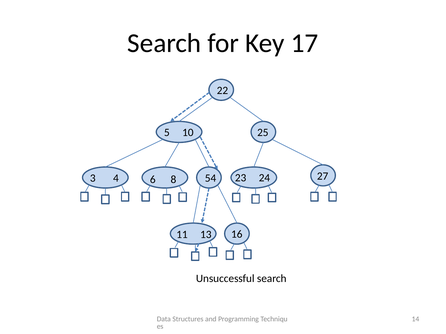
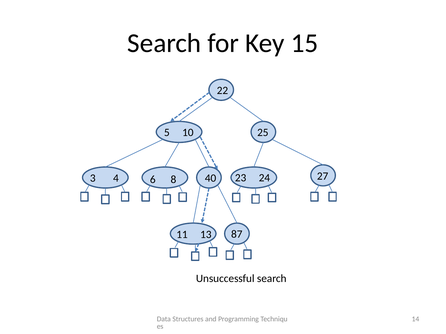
17: 17 -> 15
54: 54 -> 40
16: 16 -> 87
